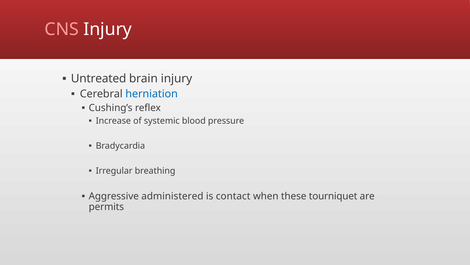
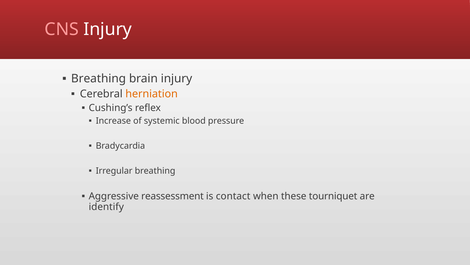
Untreated at (99, 79): Untreated -> Breathing
herniation colour: blue -> orange
administered: administered -> reassessment
permits: permits -> identify
